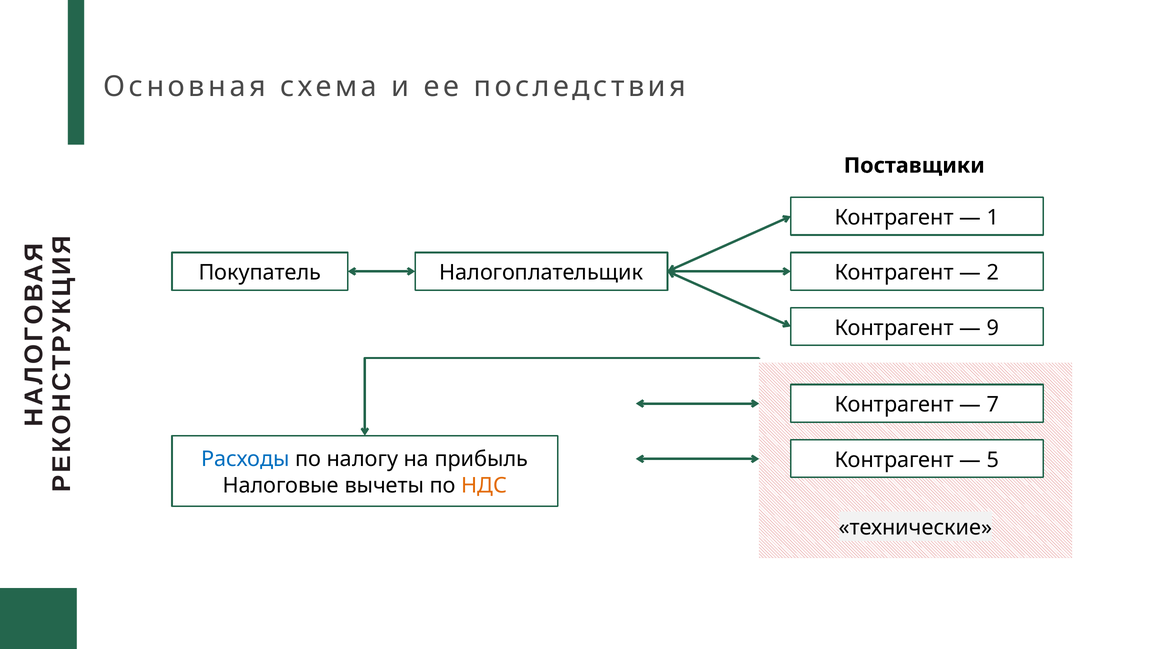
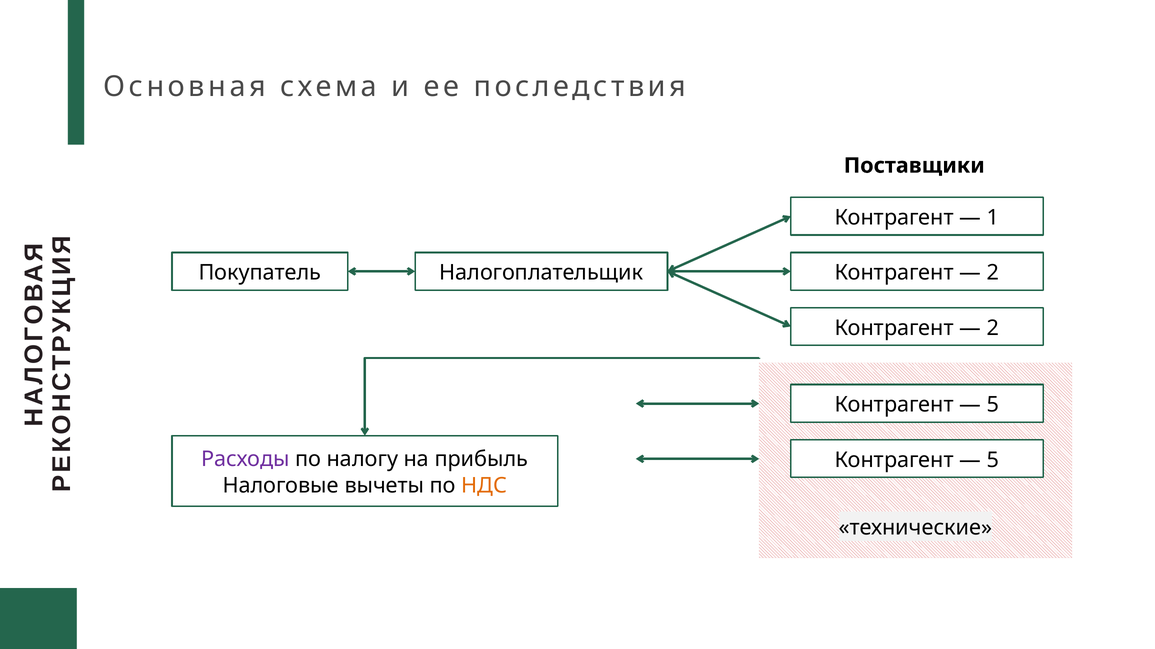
9 at (993, 328): 9 -> 2
7 at (993, 405): 7 -> 5
Расходы colour: blue -> purple
